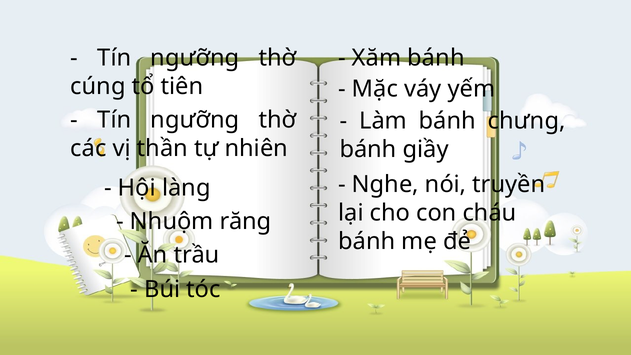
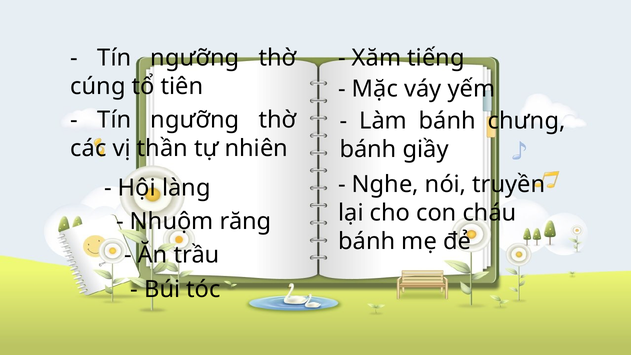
Xăm bánh: bánh -> tiếng
